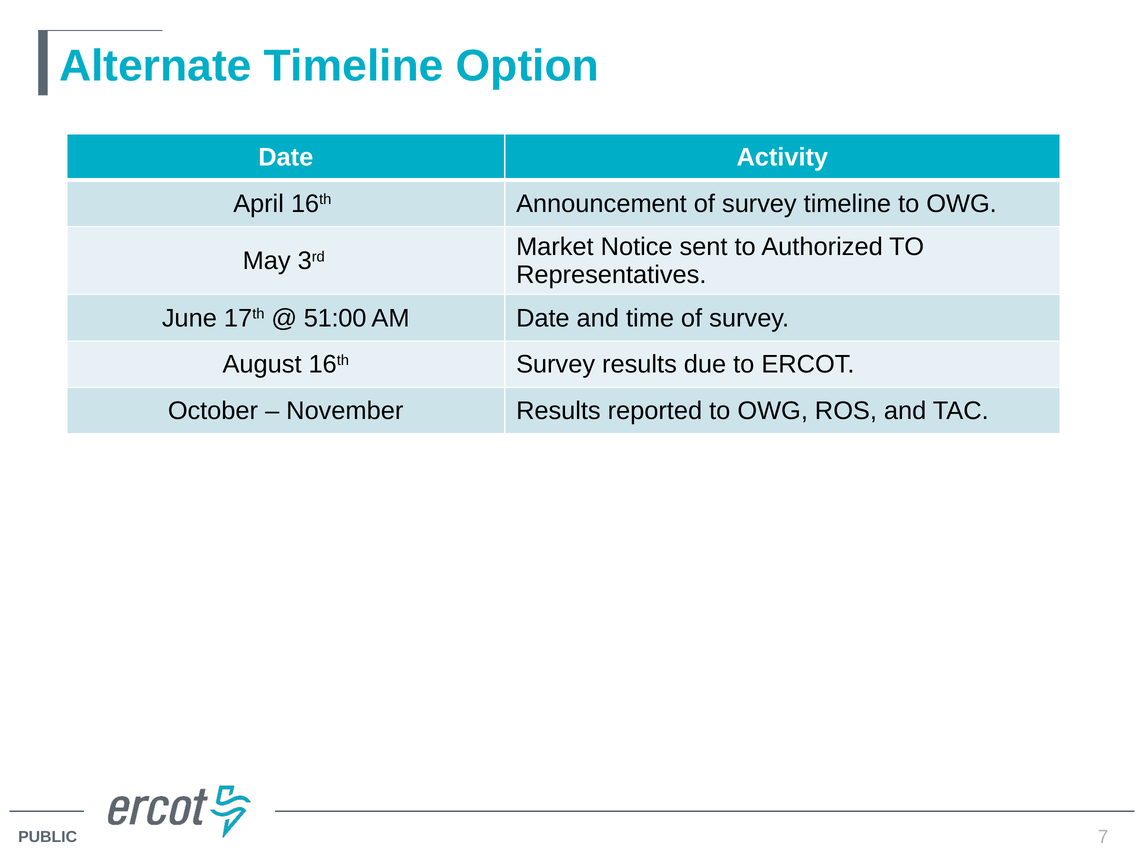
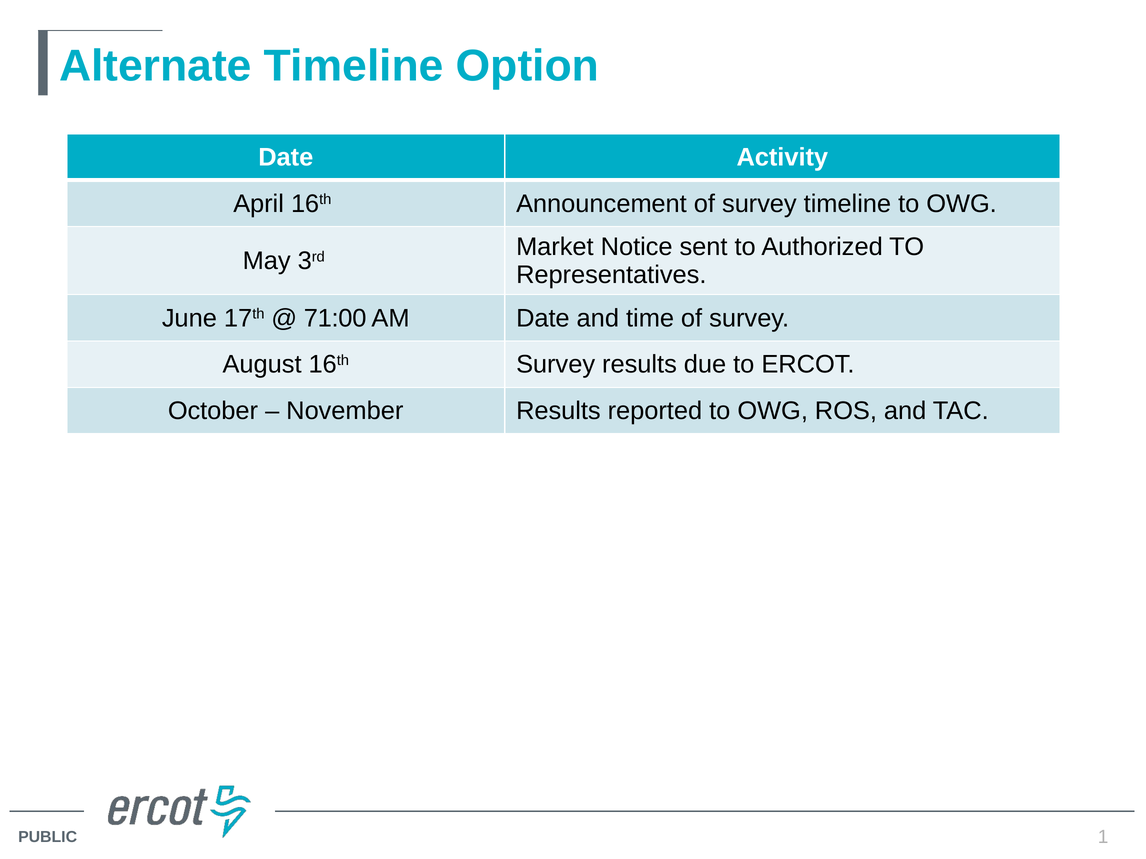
51:00: 51:00 -> 71:00
7: 7 -> 1
